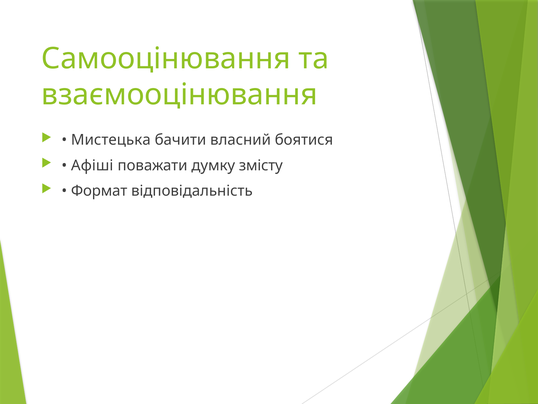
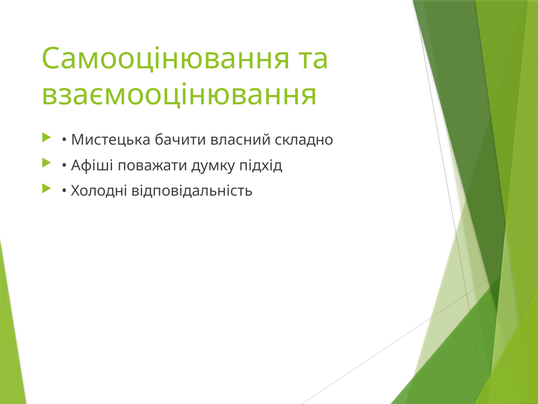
боятися: боятися -> складно
змісту: змісту -> підхід
Формат: Формат -> Холодні
